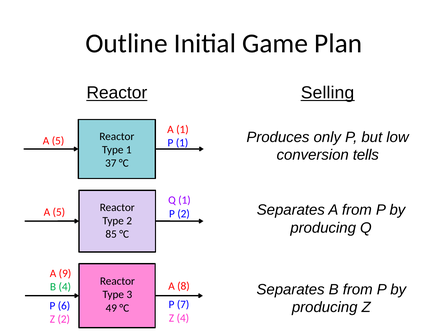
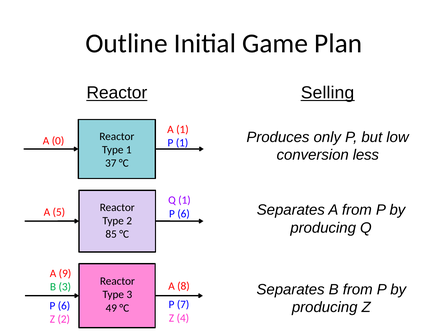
5 at (58, 141): 5 -> 0
tells: tells -> less
2 at (184, 214): 2 -> 6
B 4: 4 -> 3
